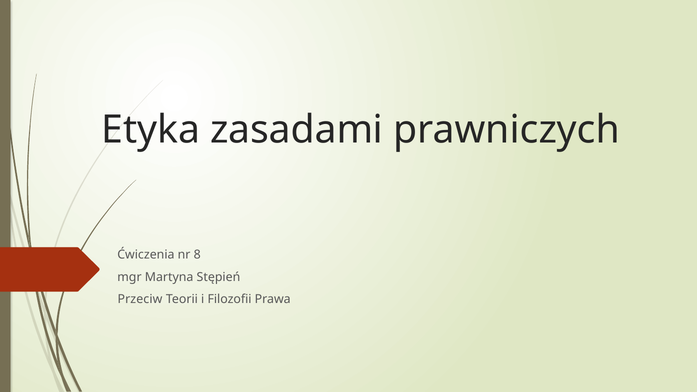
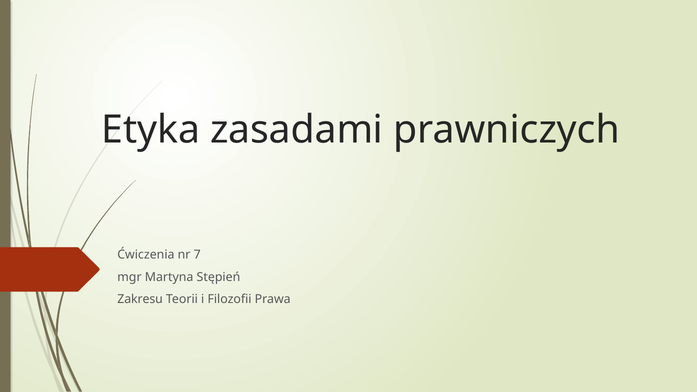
8: 8 -> 7
Przeciw: Przeciw -> Zakresu
